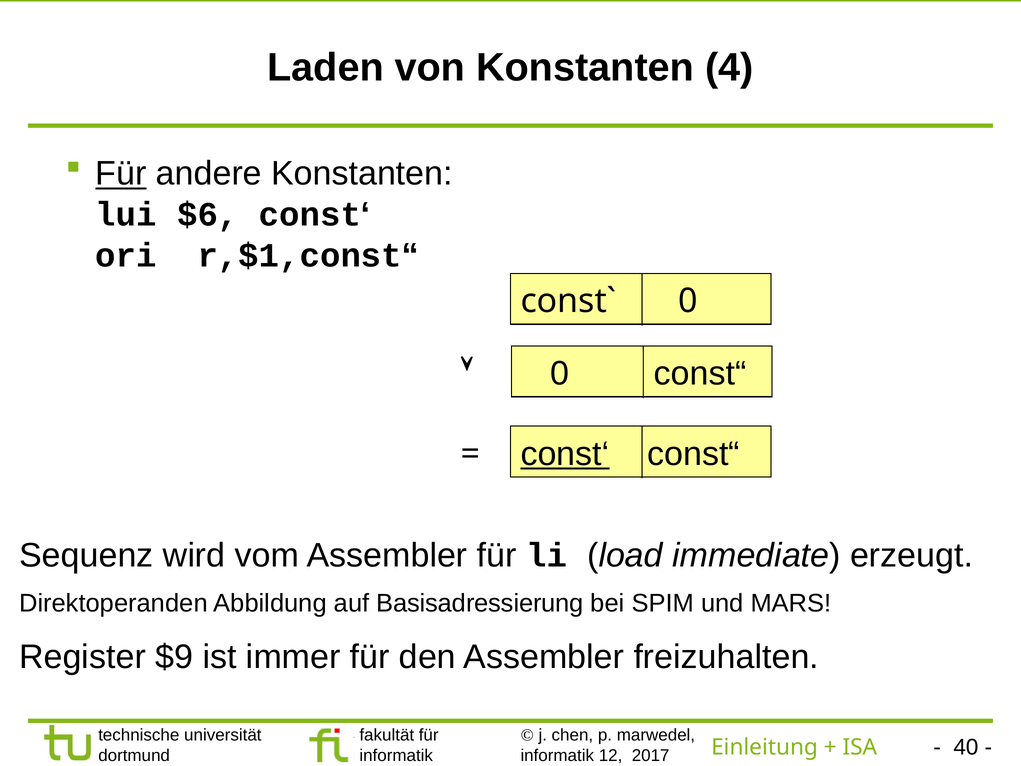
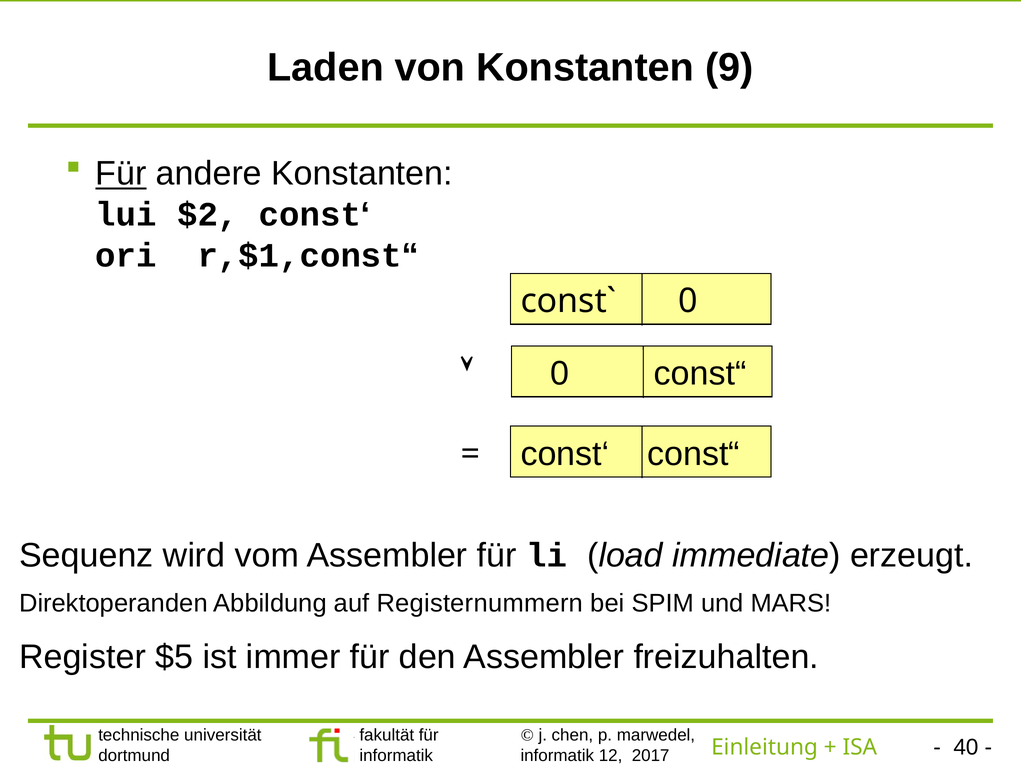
4: 4 -> 9
$6: $6 -> $2
const‘ underline: present -> none
Basisadressierung: Basisadressierung -> Registernummern
$9: $9 -> $5
